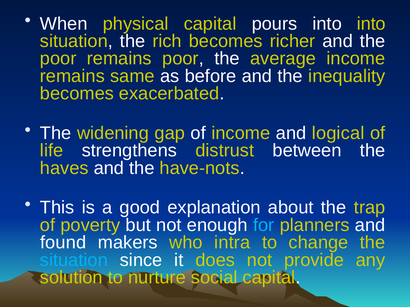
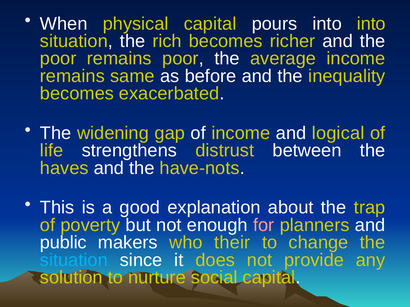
for colour: light blue -> pink
found: found -> public
intra: intra -> their
